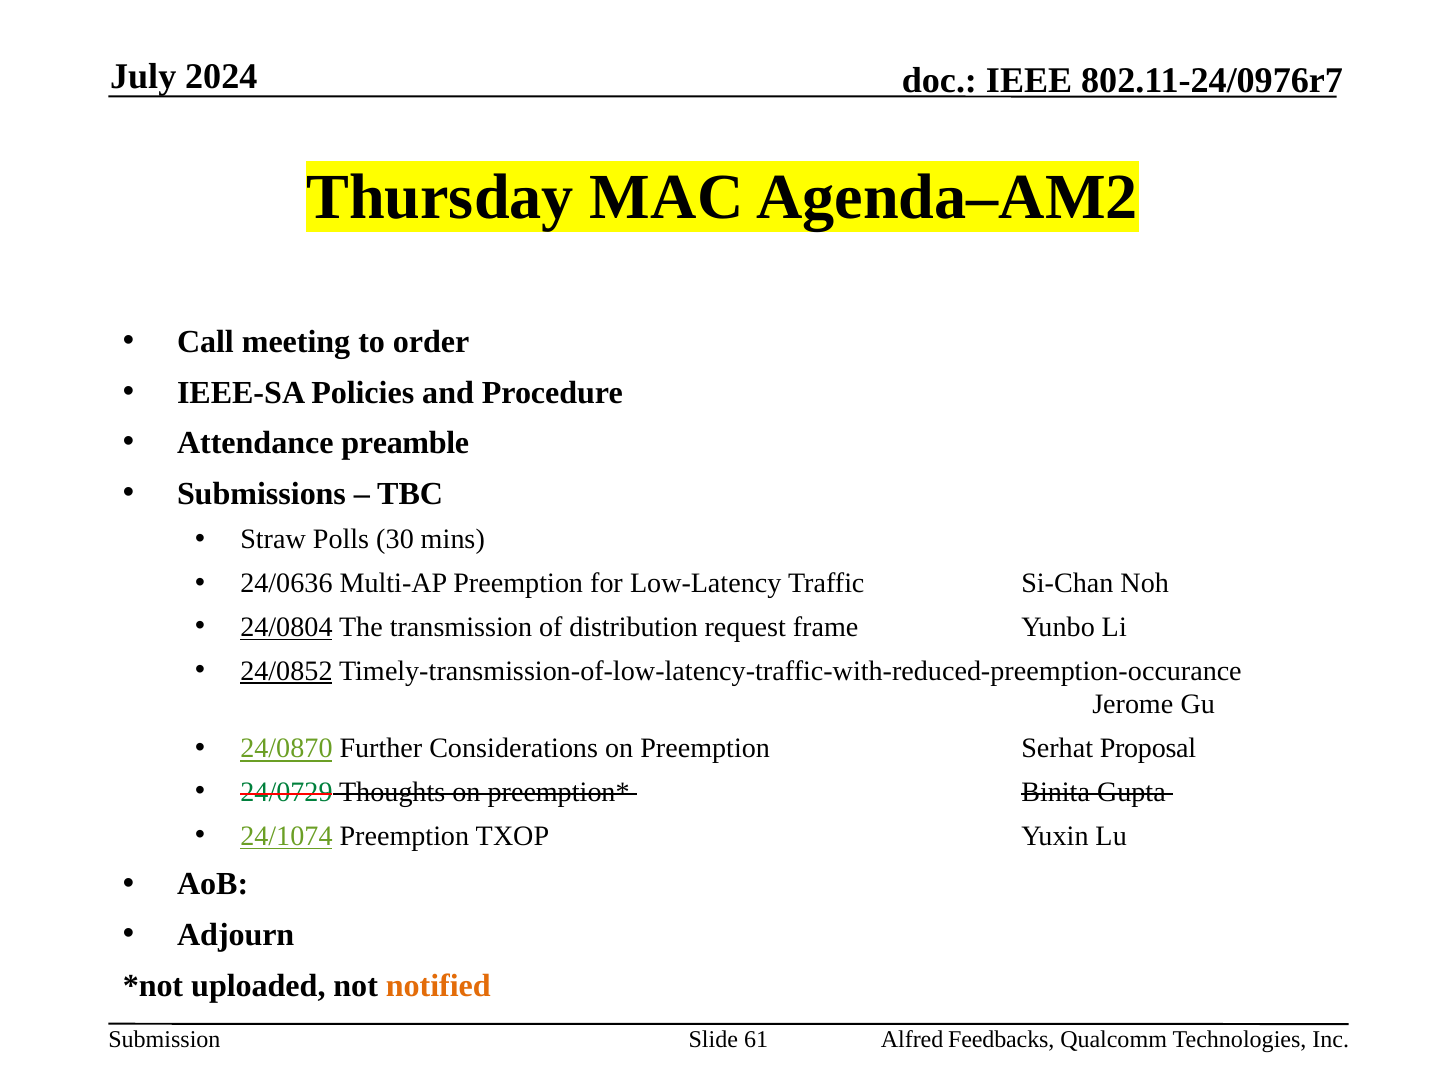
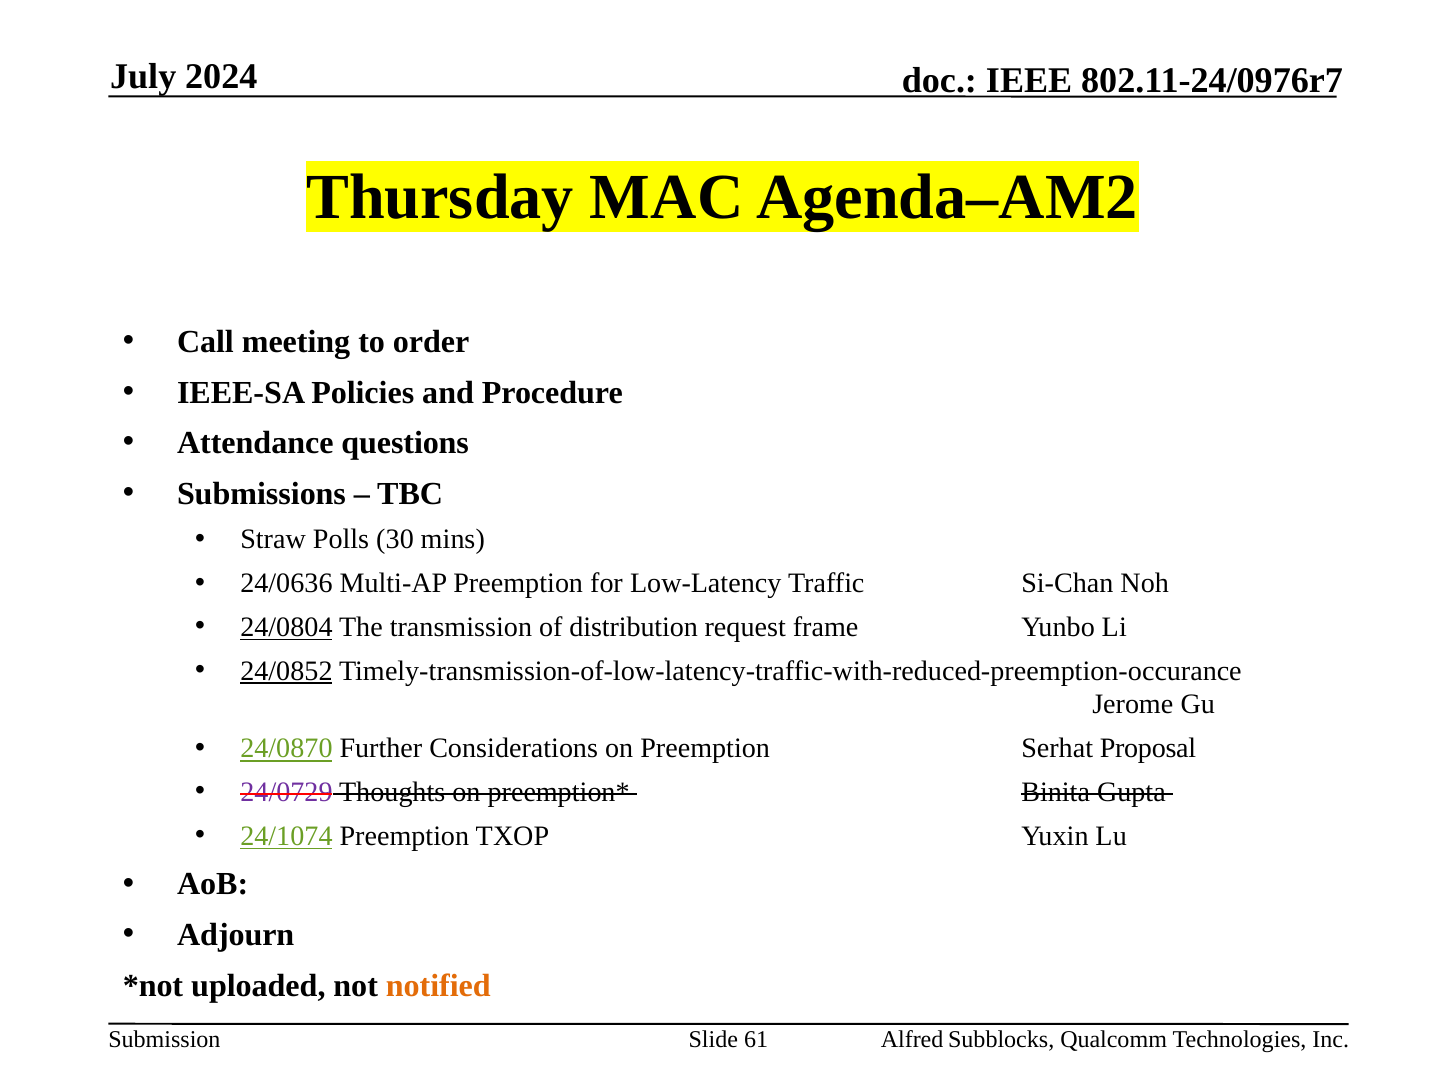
preamble: preamble -> questions
24/0729 colour: green -> purple
Feedbacks: Feedbacks -> Subblocks
